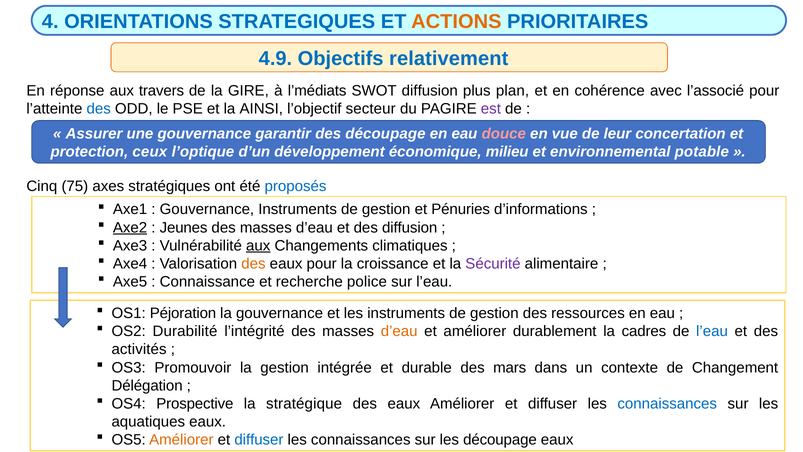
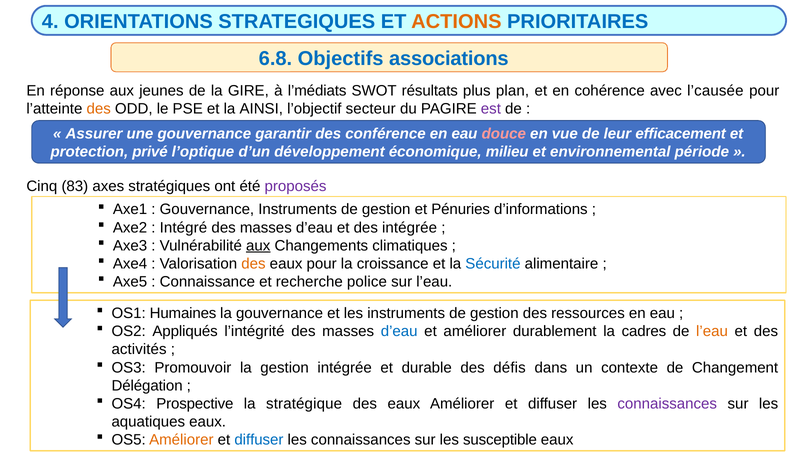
4.9: 4.9 -> 6.8
relativement: relativement -> associations
travers: travers -> jeunes
SWOT diffusion: diffusion -> résultats
l’associé: l’associé -> l’causée
des at (99, 109) colour: blue -> orange
des découpage: découpage -> conférence
concertation: concertation -> efficacement
ceux: ceux -> privé
potable: potable -> période
75: 75 -> 83
proposés colour: blue -> purple
Axe2 underline: present -> none
Jeunes: Jeunes -> Intégré
des diffusion: diffusion -> intégrée
Sécurité colour: purple -> blue
Péjoration: Péjoration -> Humaines
Durabilité: Durabilité -> Appliqués
d’eau at (399, 331) colour: orange -> blue
l’eau at (712, 331) colour: blue -> orange
mars: mars -> défis
connaissances at (667, 403) colour: blue -> purple
les découpage: découpage -> susceptible
